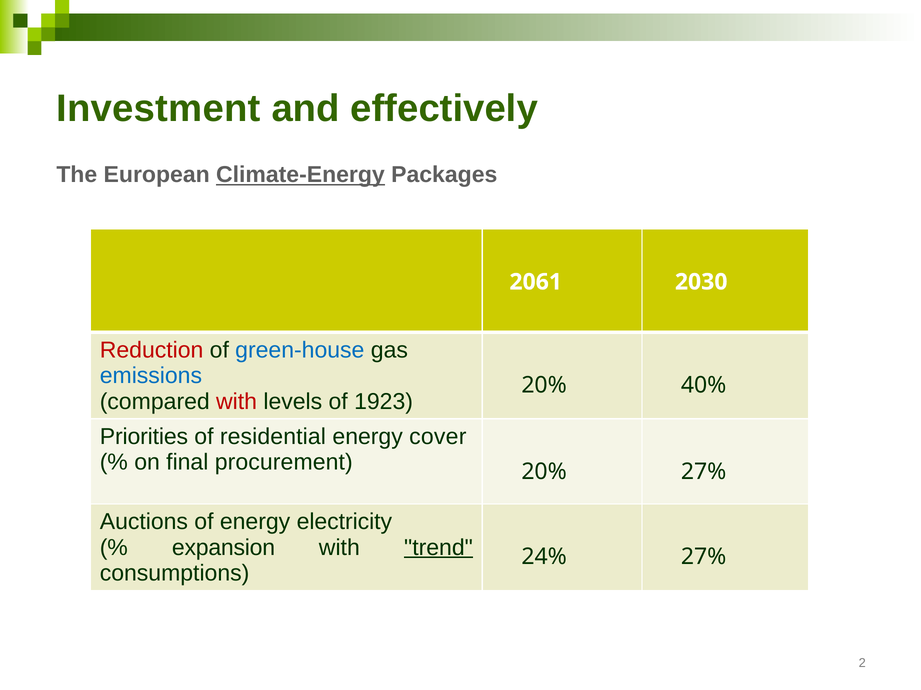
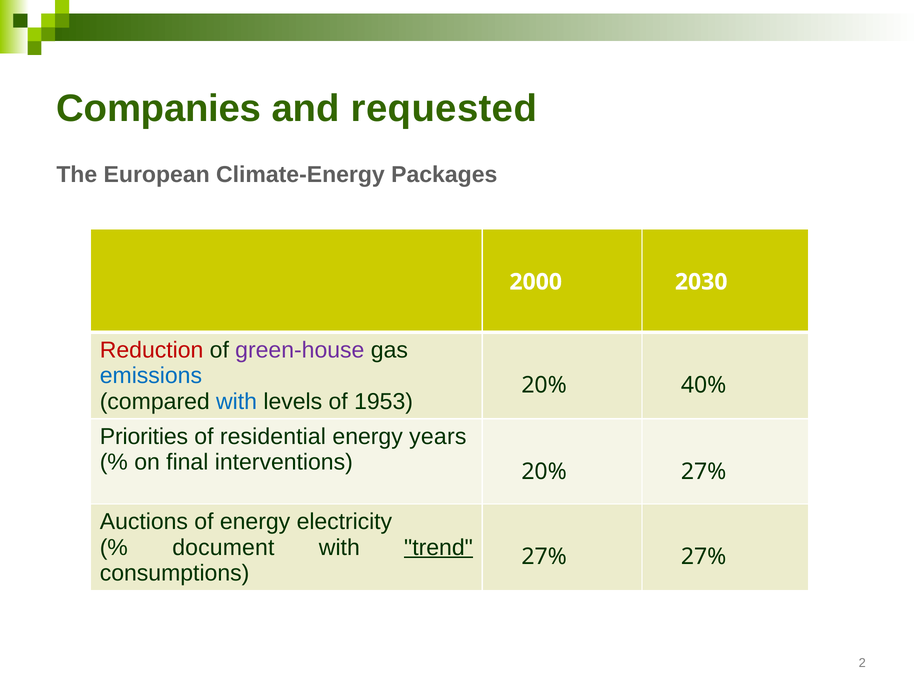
Investment: Investment -> Companies
effectively: effectively -> requested
Climate-Energy underline: present -> none
2061: 2061 -> 2000
green-house colour: blue -> purple
with at (237, 402) colour: red -> blue
1923: 1923 -> 1953
cover: cover -> years
procurement: procurement -> interventions
expansion: expansion -> document
24% at (544, 557): 24% -> 27%
